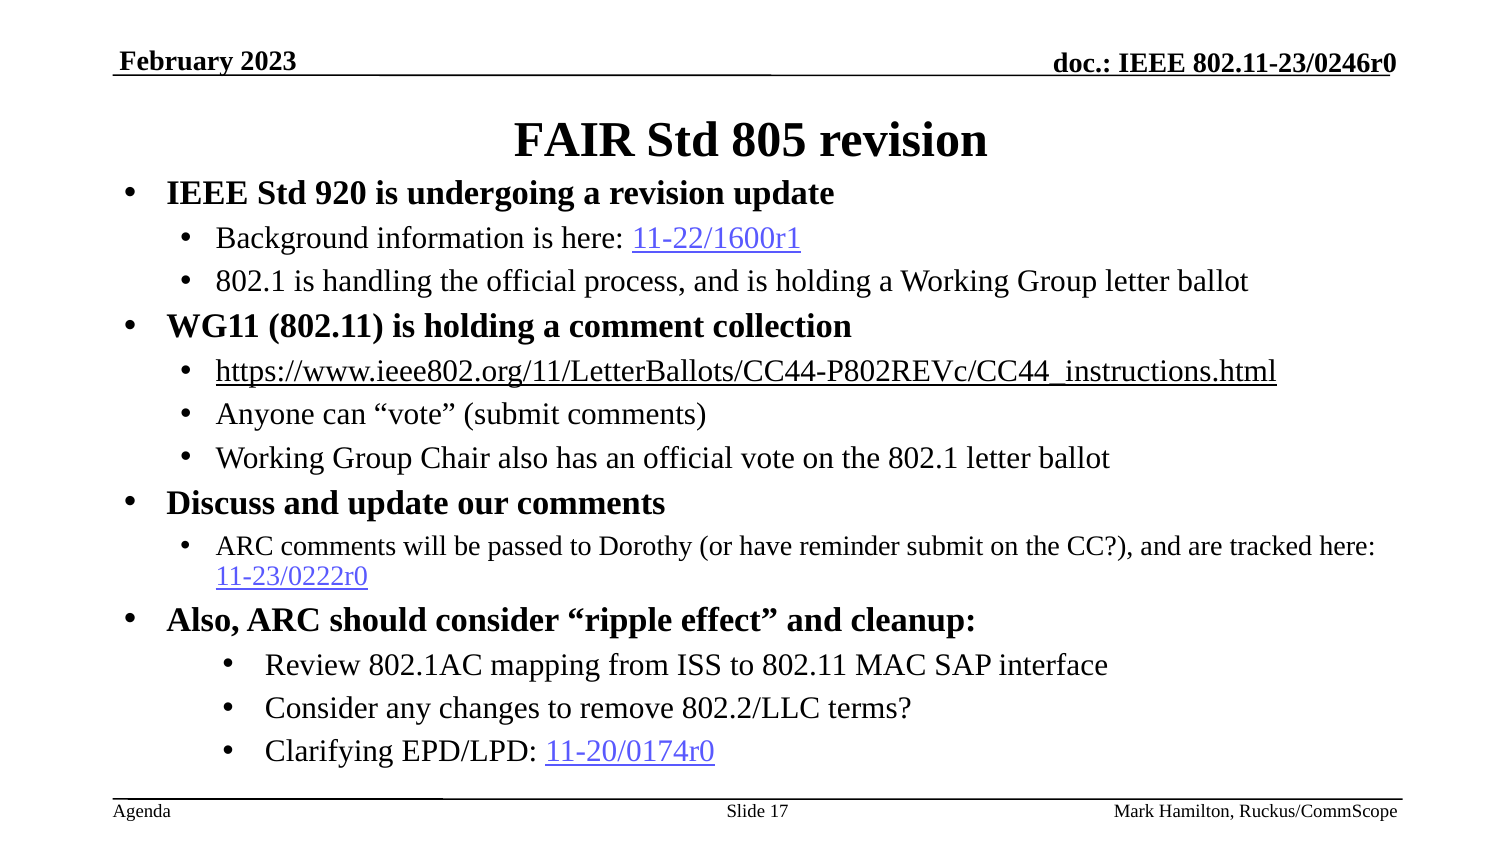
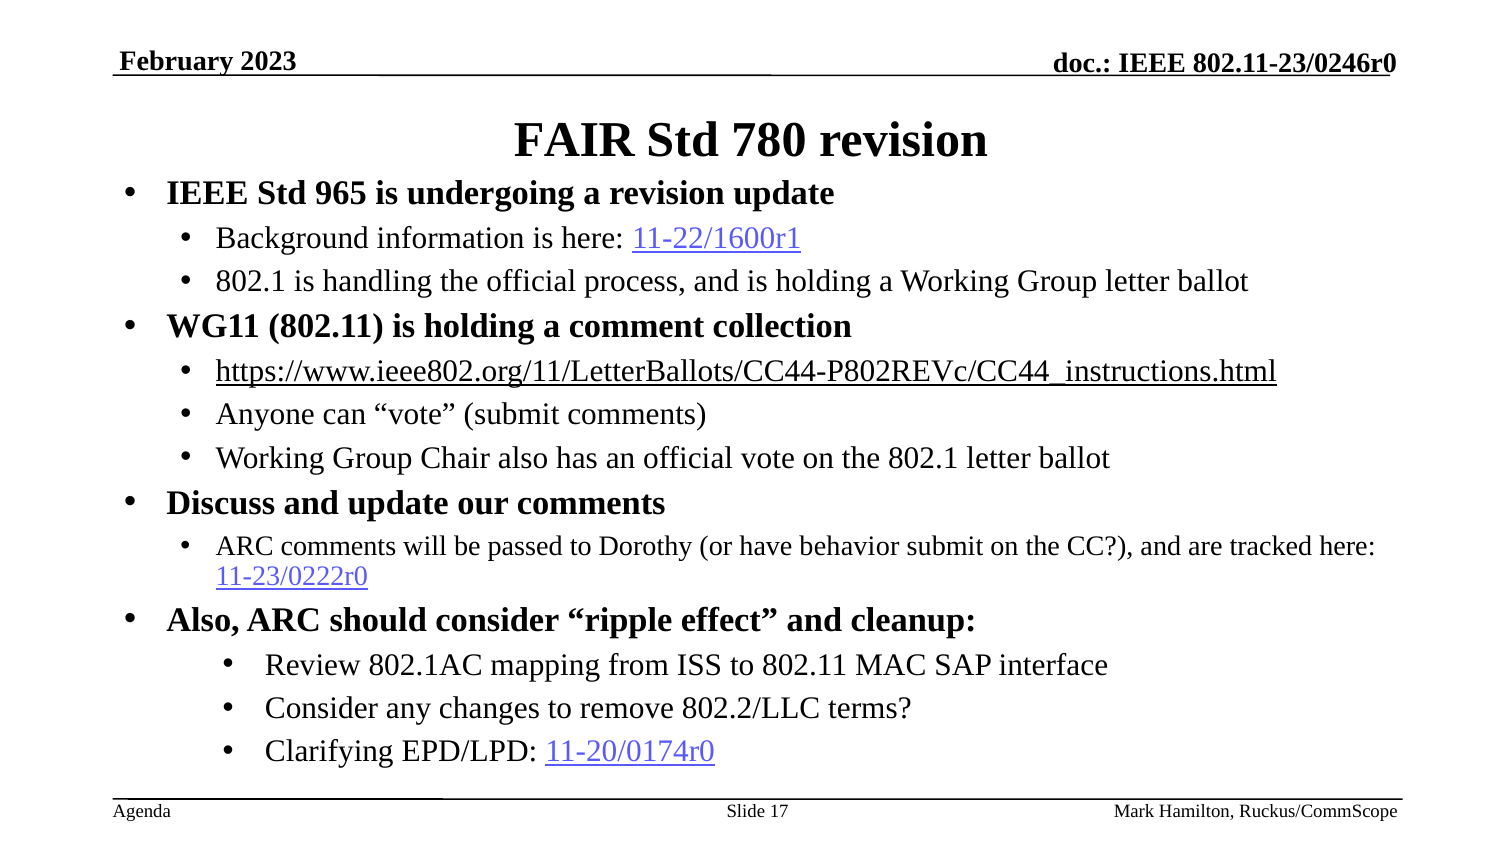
805: 805 -> 780
920: 920 -> 965
reminder: reminder -> behavior
